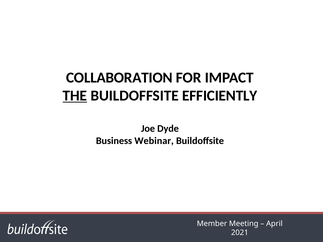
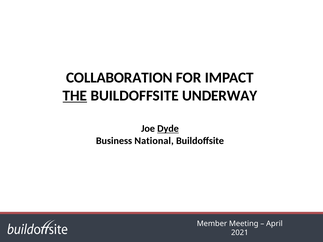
EFFICIENTLY: EFFICIENTLY -> UNDERWAY
Dyde underline: none -> present
Webinar: Webinar -> National
